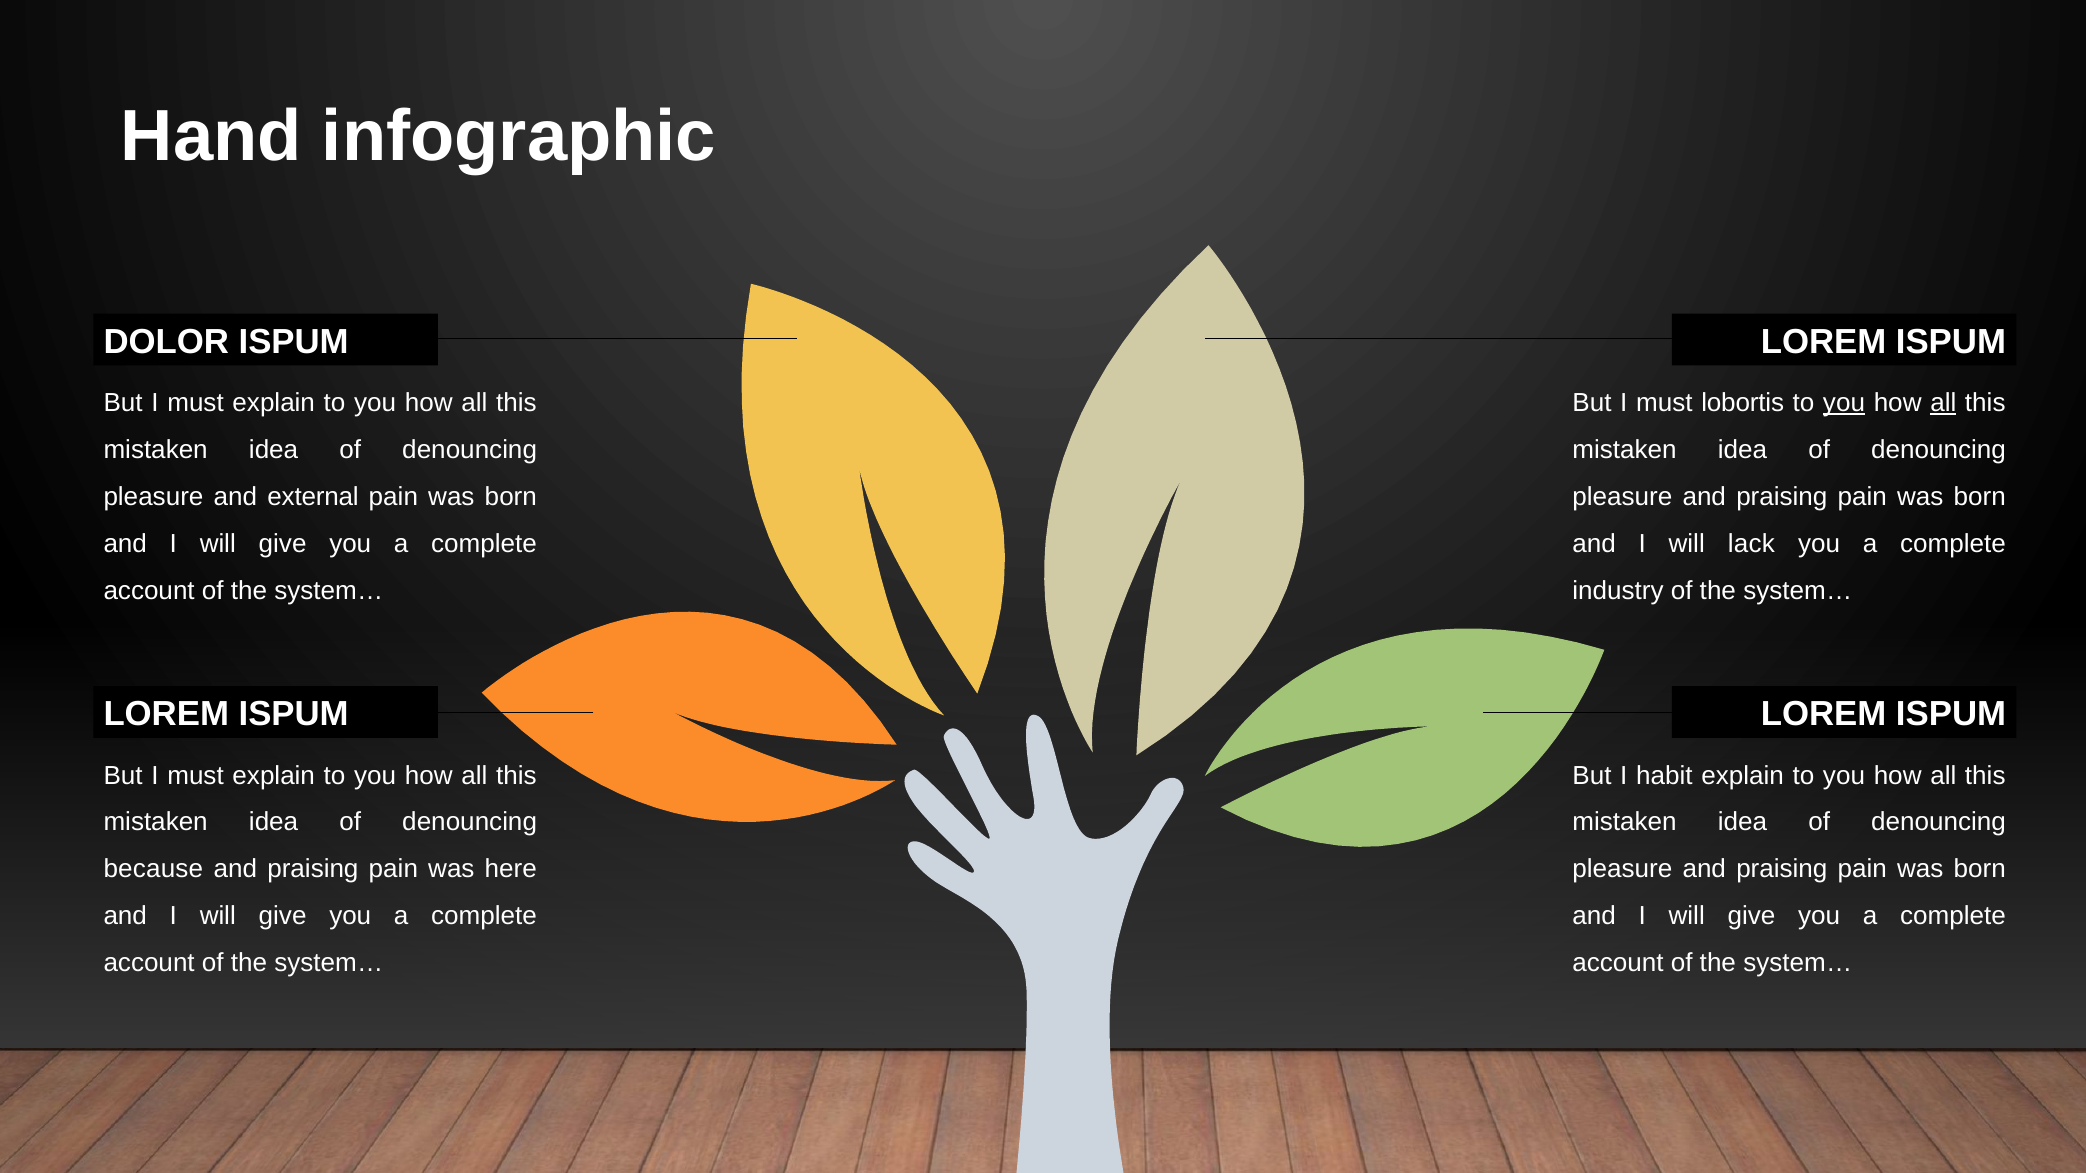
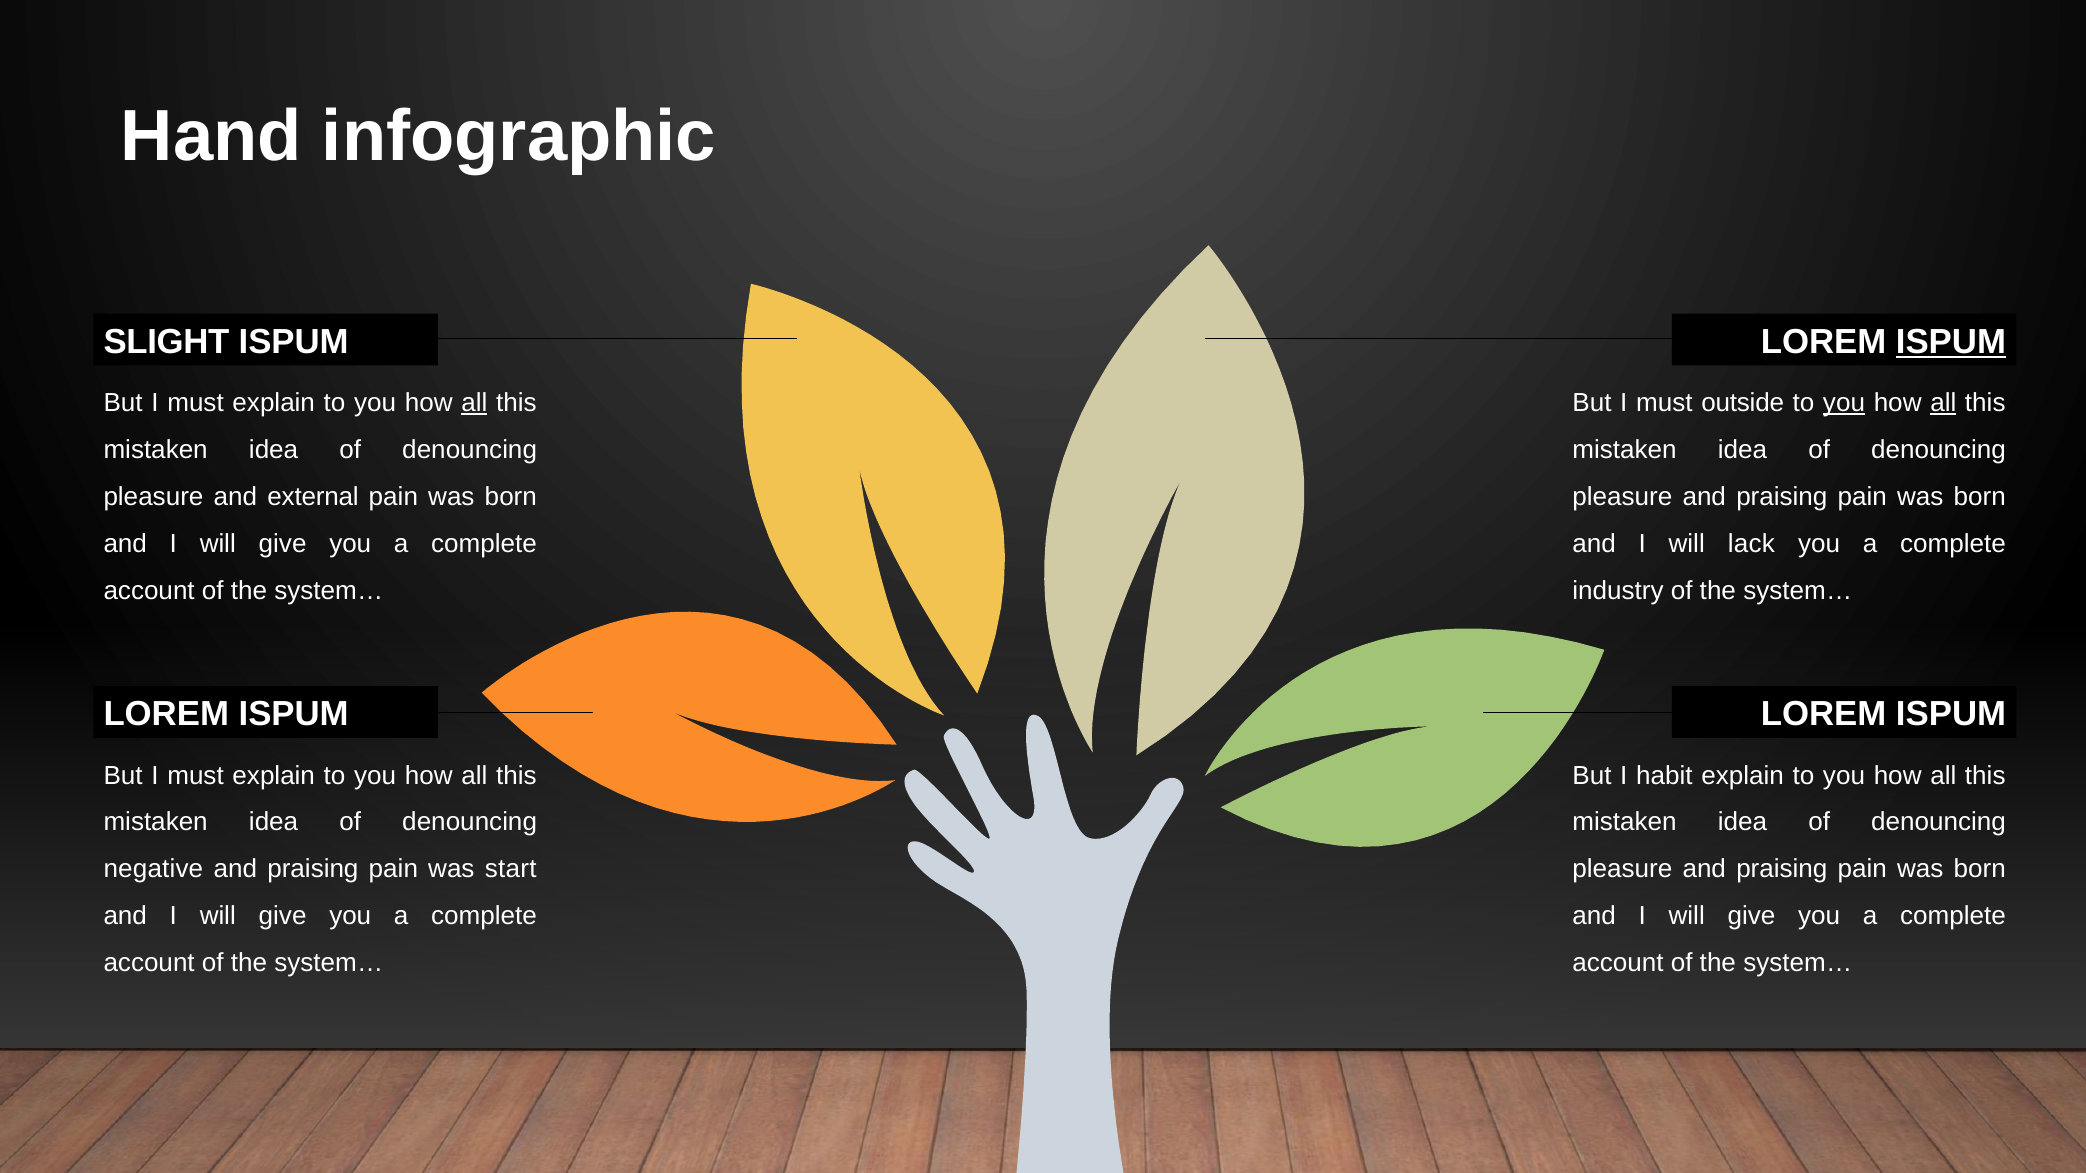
DOLOR: DOLOR -> SLIGHT
ISPUM at (1951, 342) underline: none -> present
all at (474, 403) underline: none -> present
lobortis: lobortis -> outside
because: because -> negative
here: here -> start
